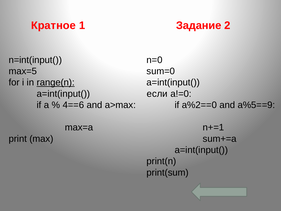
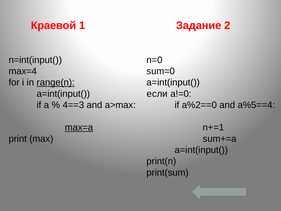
Кратное: Кратное -> Краевой
max=5: max=5 -> max=4
4==6: 4==6 -> 4==3
a%5==9: a%5==9 -> a%5==4
max=a underline: none -> present
